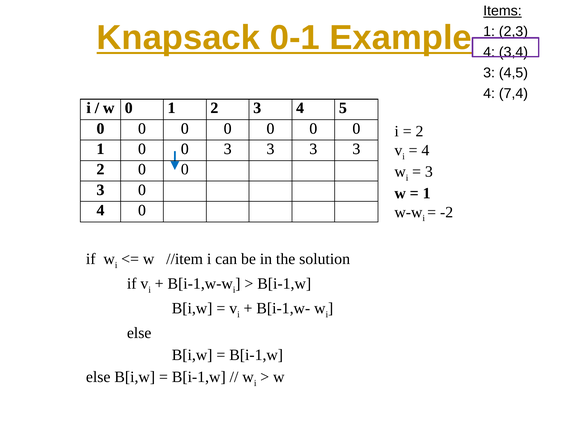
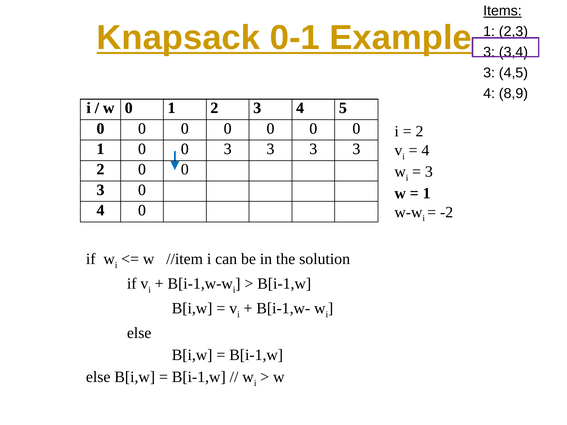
4 at (489, 52): 4 -> 3
7,4: 7,4 -> 8,9
